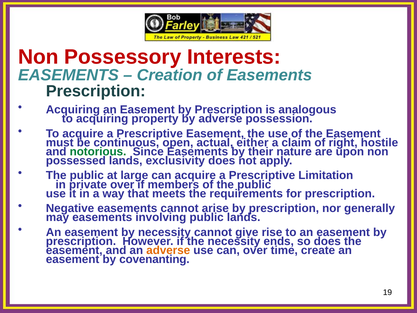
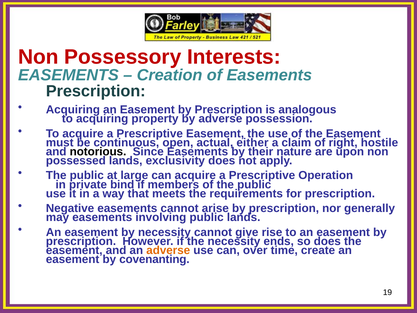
notorious colour: green -> black
Limitation: Limitation -> Operation
private over: over -> bind
